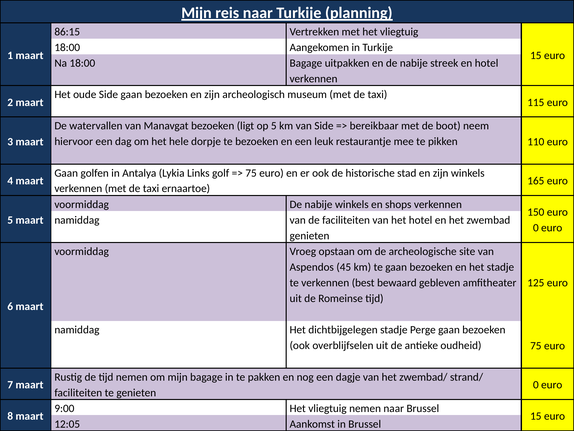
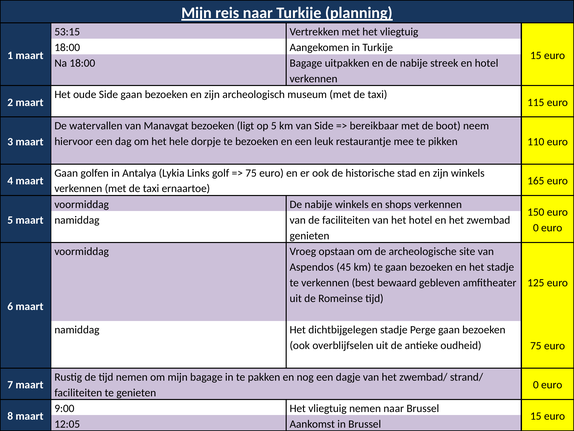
86:15: 86:15 -> 53:15
